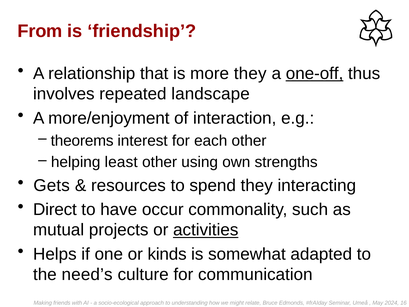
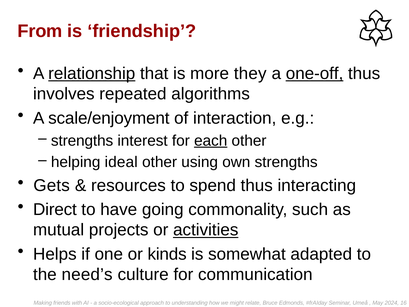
relationship underline: none -> present
landscape: landscape -> algorithms
more/enjoyment: more/enjoyment -> scale/enjoyment
theorems at (82, 141): theorems -> strengths
each underline: none -> present
least: least -> ideal
spend they: they -> thus
occur: occur -> going
